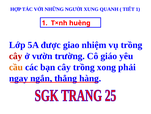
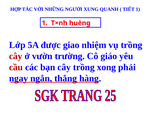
cầu colour: orange -> red
